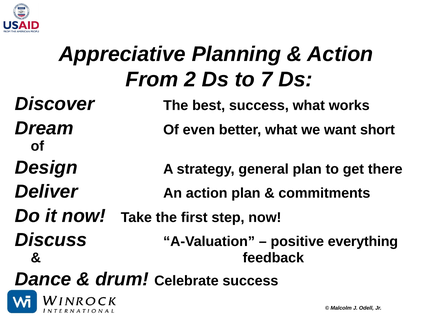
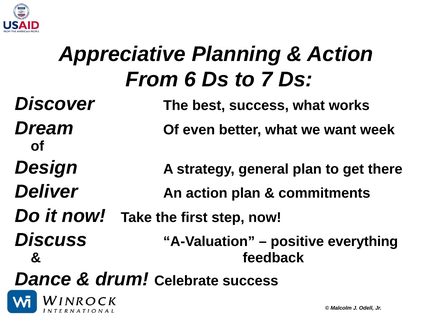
2: 2 -> 6
short: short -> week
